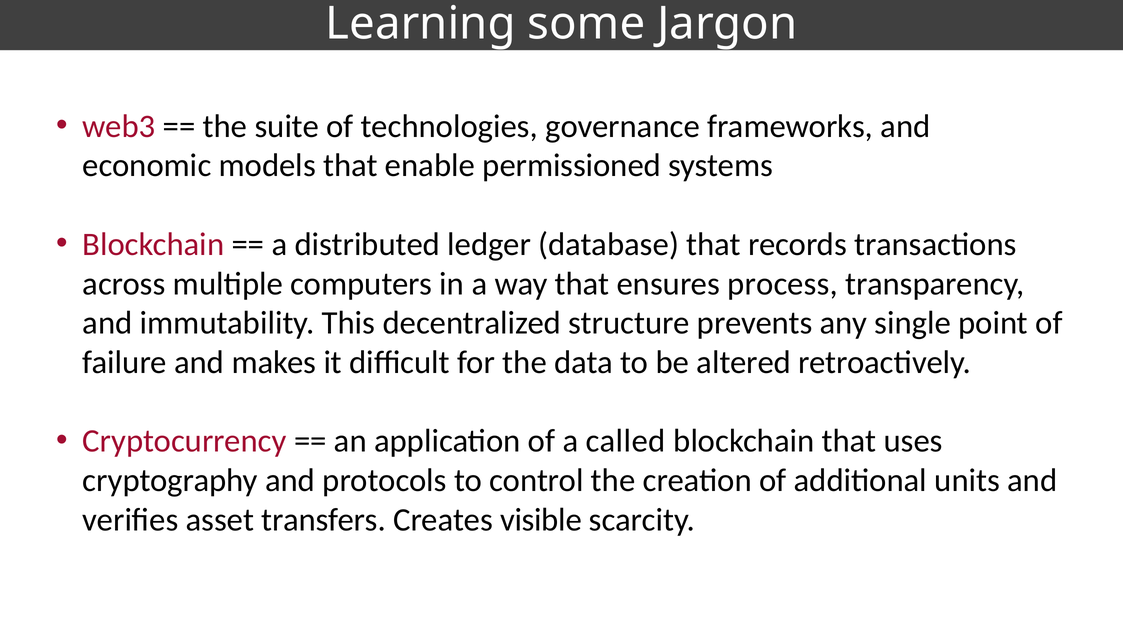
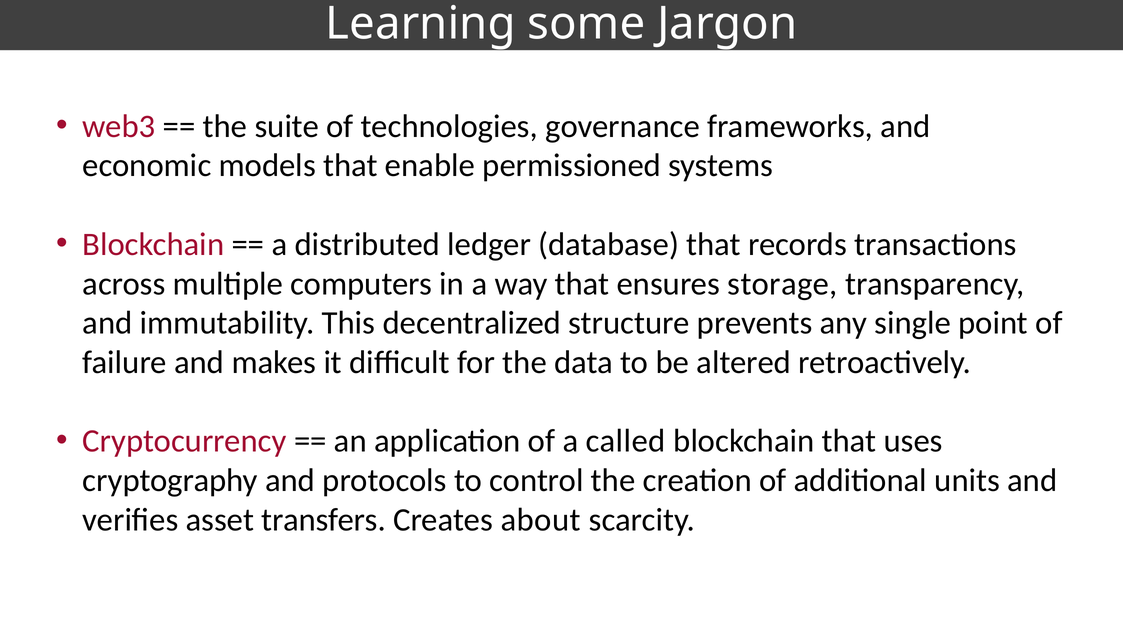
process: process -> storage
visible: visible -> about
